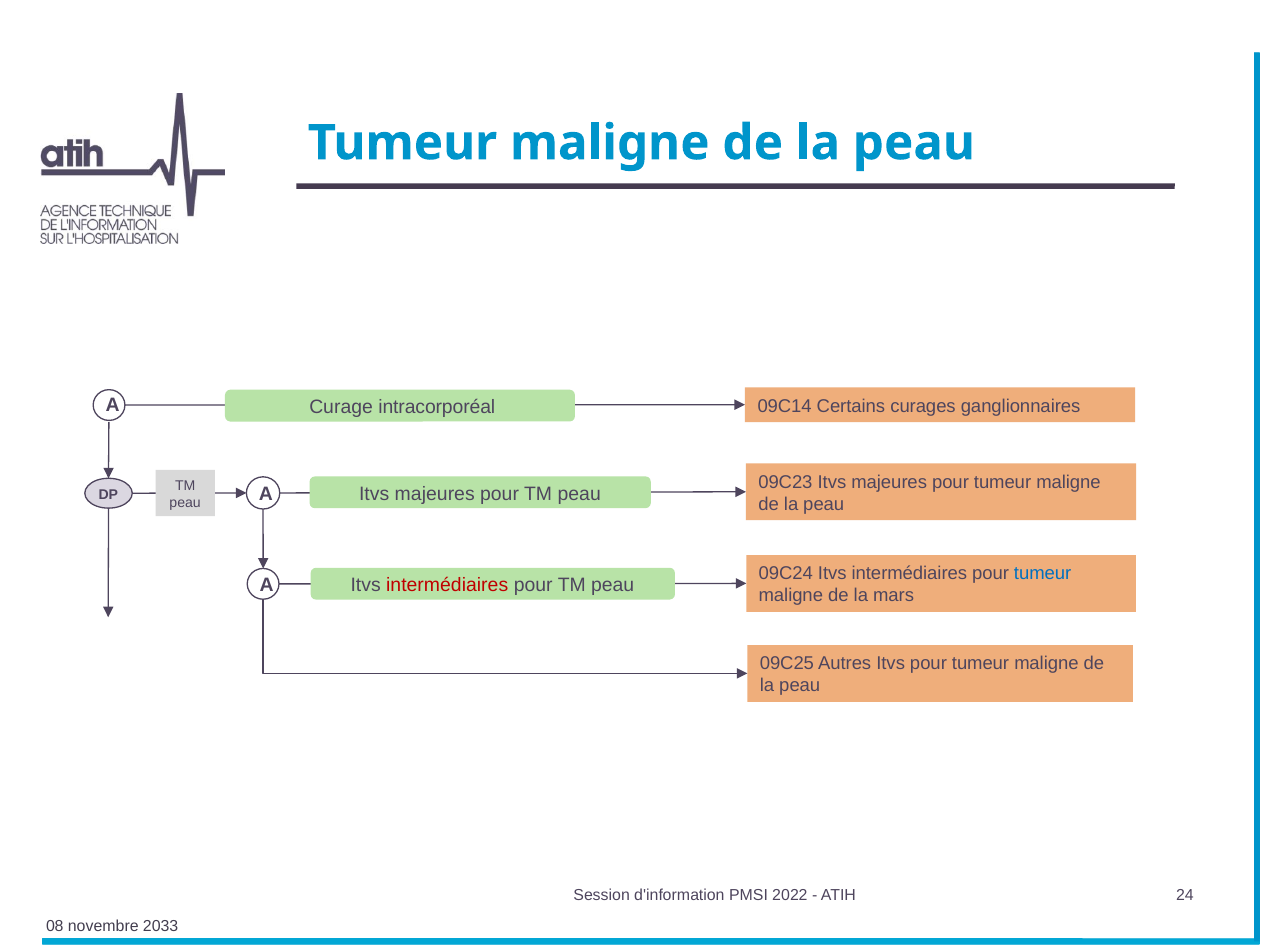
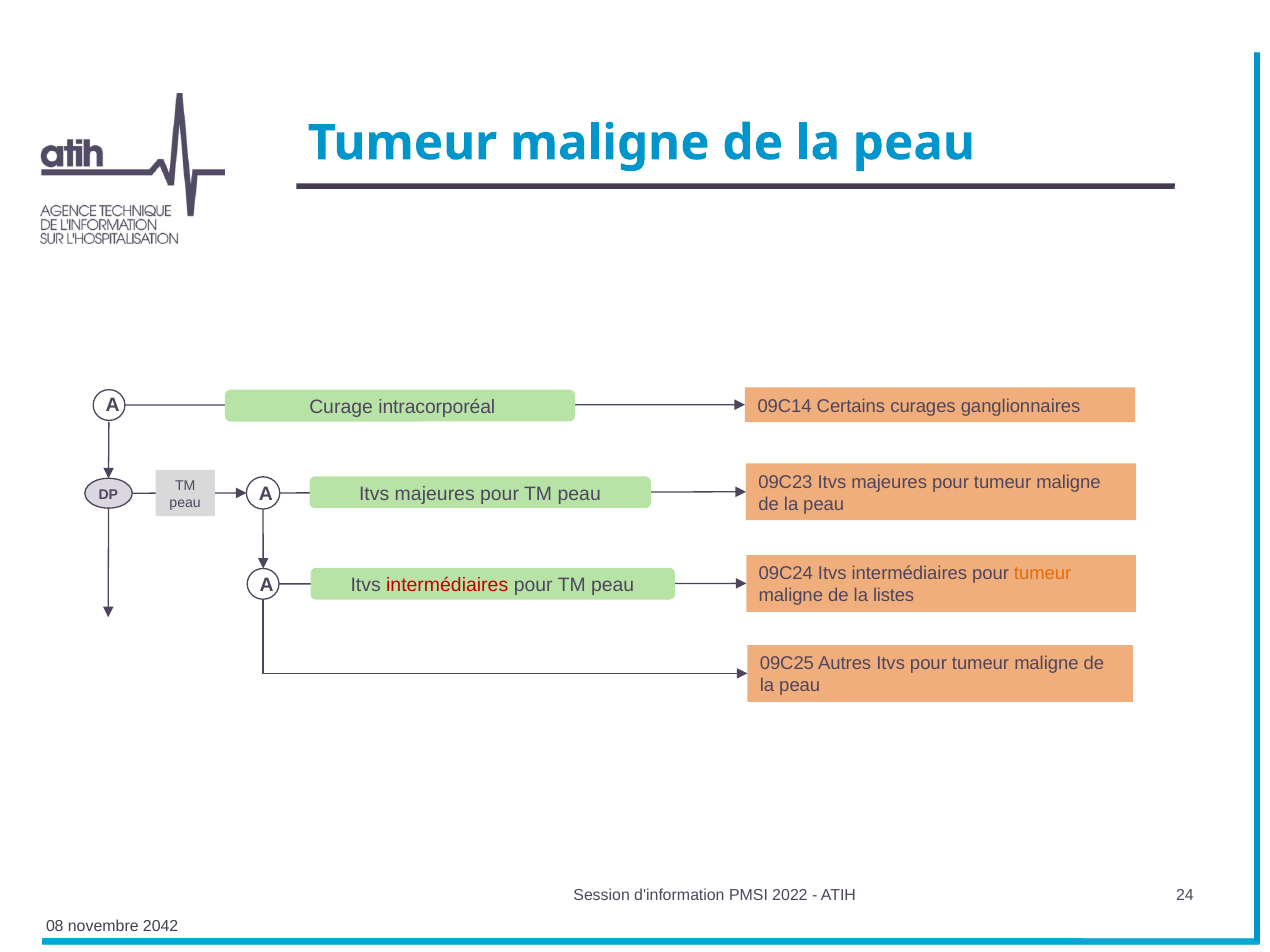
tumeur at (1043, 574) colour: blue -> orange
mars: mars -> listes
2033: 2033 -> 2042
